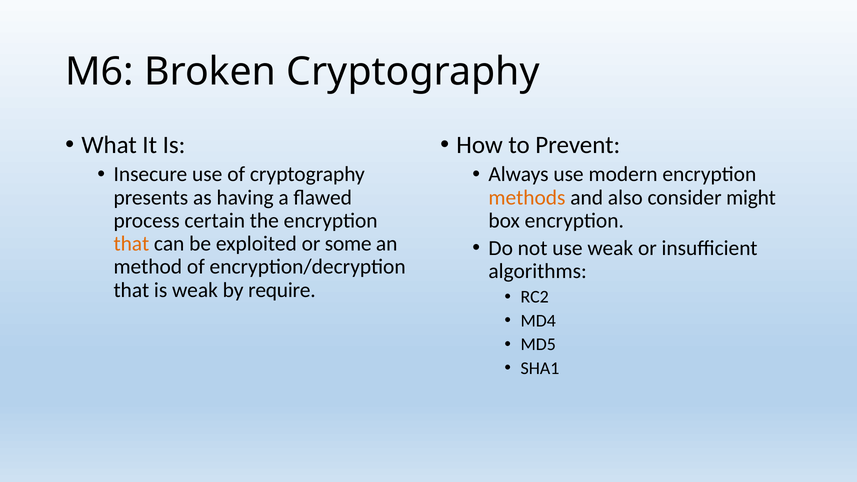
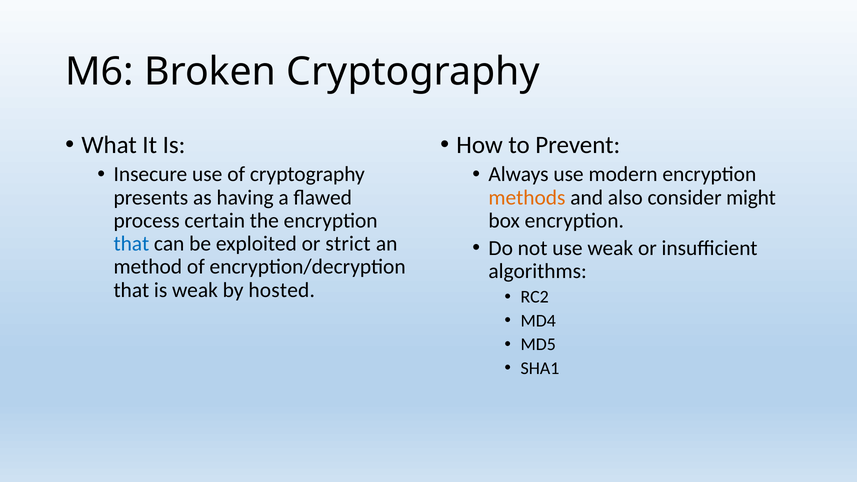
that at (131, 244) colour: orange -> blue
some: some -> strict
require: require -> hosted
